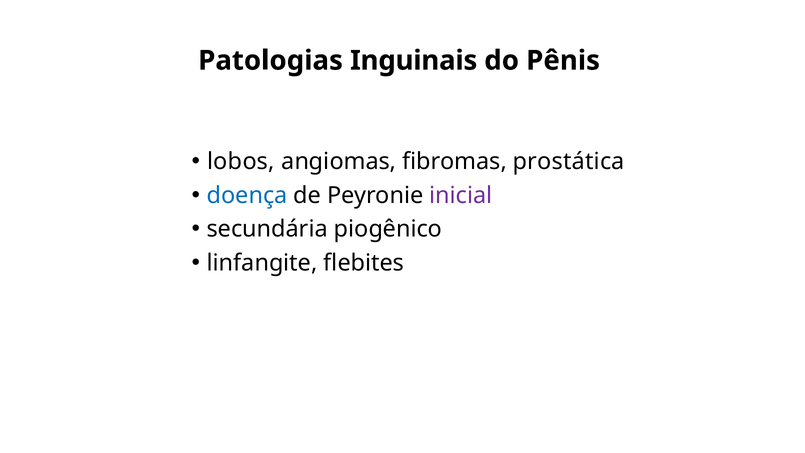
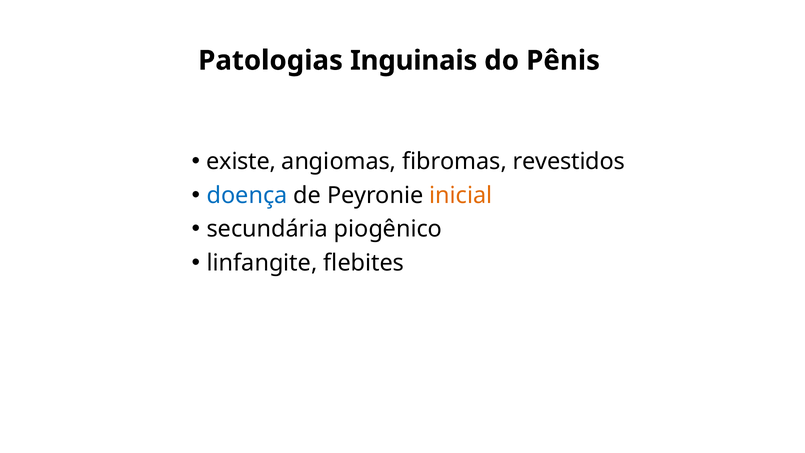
lobos: lobos -> existe
prostática: prostática -> revestidos
inicial colour: purple -> orange
